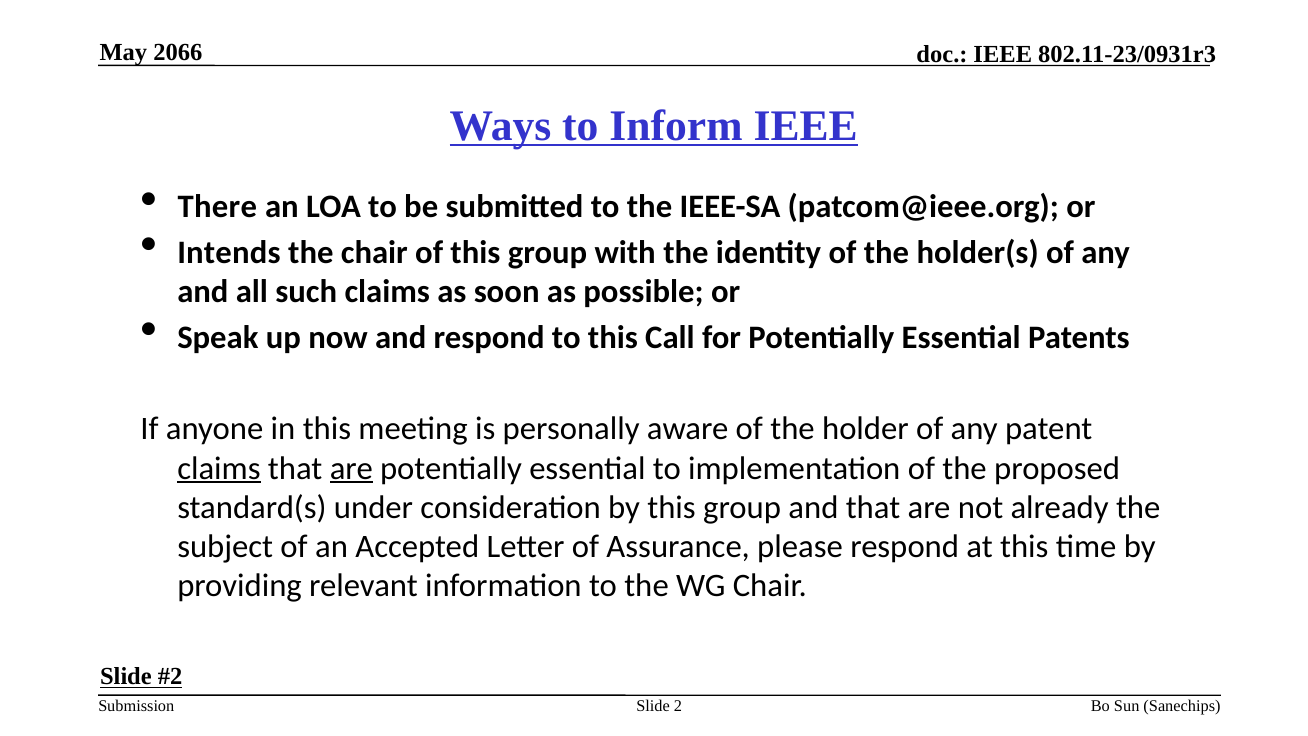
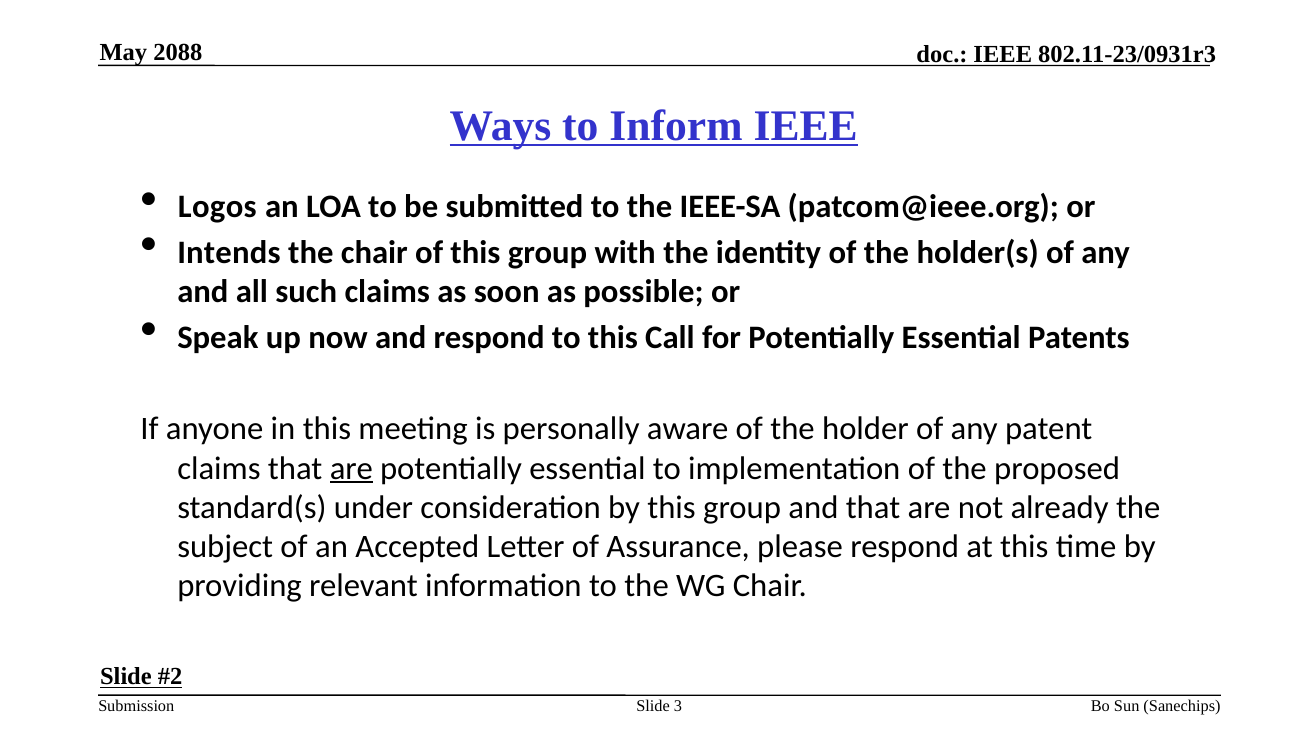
2066: 2066 -> 2088
There: There -> Logos
claims at (219, 468) underline: present -> none
2: 2 -> 3
